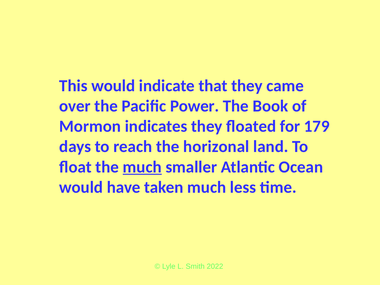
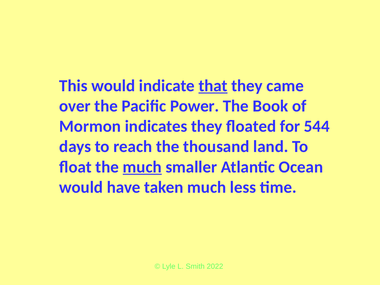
that underline: none -> present
179: 179 -> 544
horizonal: horizonal -> thousand
